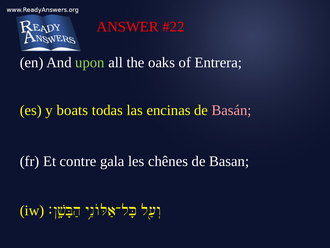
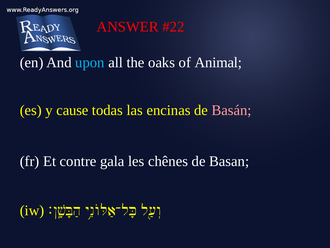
upon colour: light green -> light blue
Entrera: Entrera -> Animal
boats: boats -> cause
